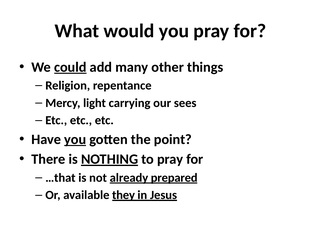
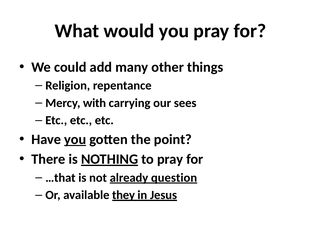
could underline: present -> none
light: light -> with
prepared: prepared -> question
